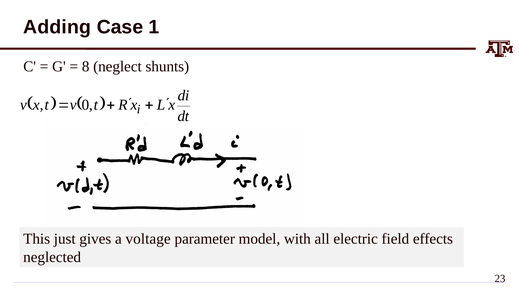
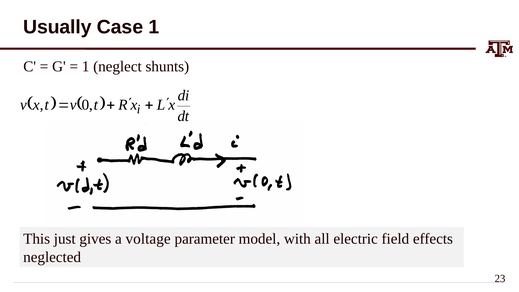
Adding: Adding -> Usually
8 at (86, 67): 8 -> 1
